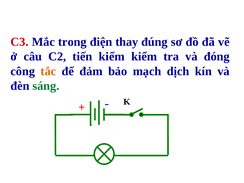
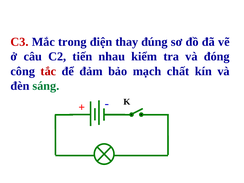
tiến kiểm: kiểm -> nhau
tắc colour: orange -> red
dịch: dịch -> chất
